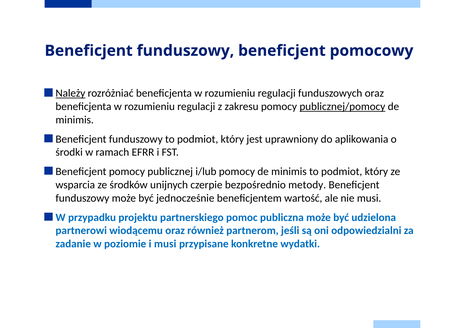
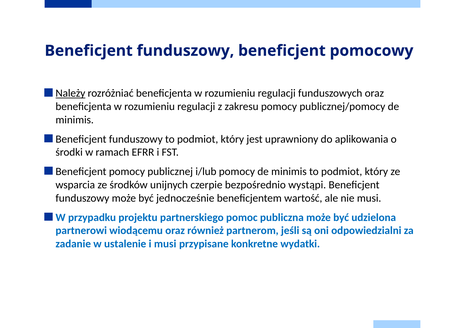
publicznej/pomocy underline: present -> none
metody: metody -> wystąpi
poziomie: poziomie -> ustalenie
